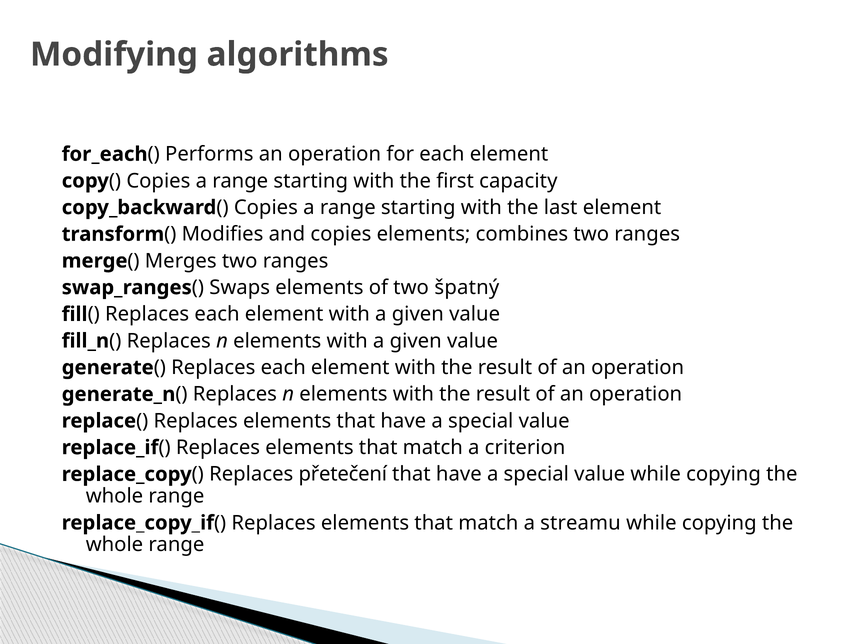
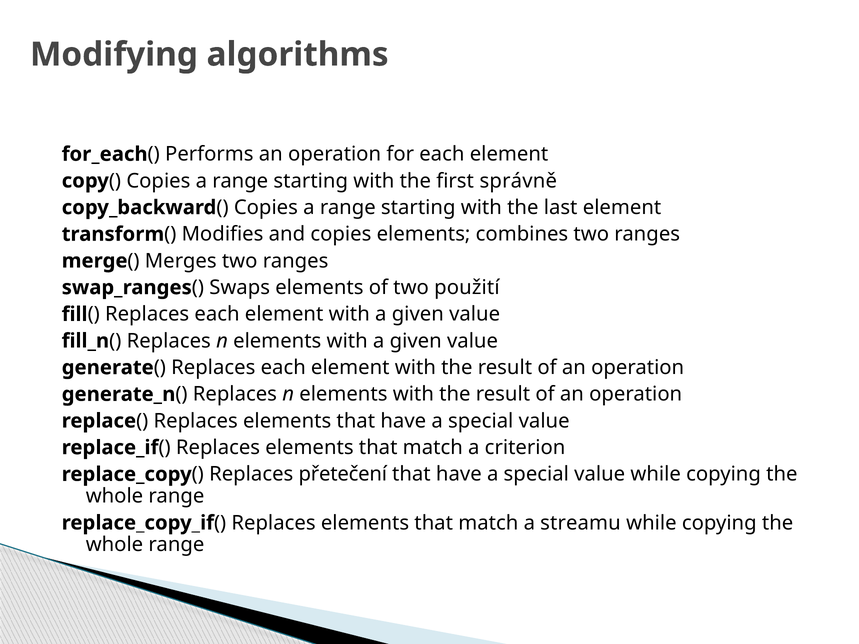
capacity: capacity -> správně
špatný: špatný -> použití
